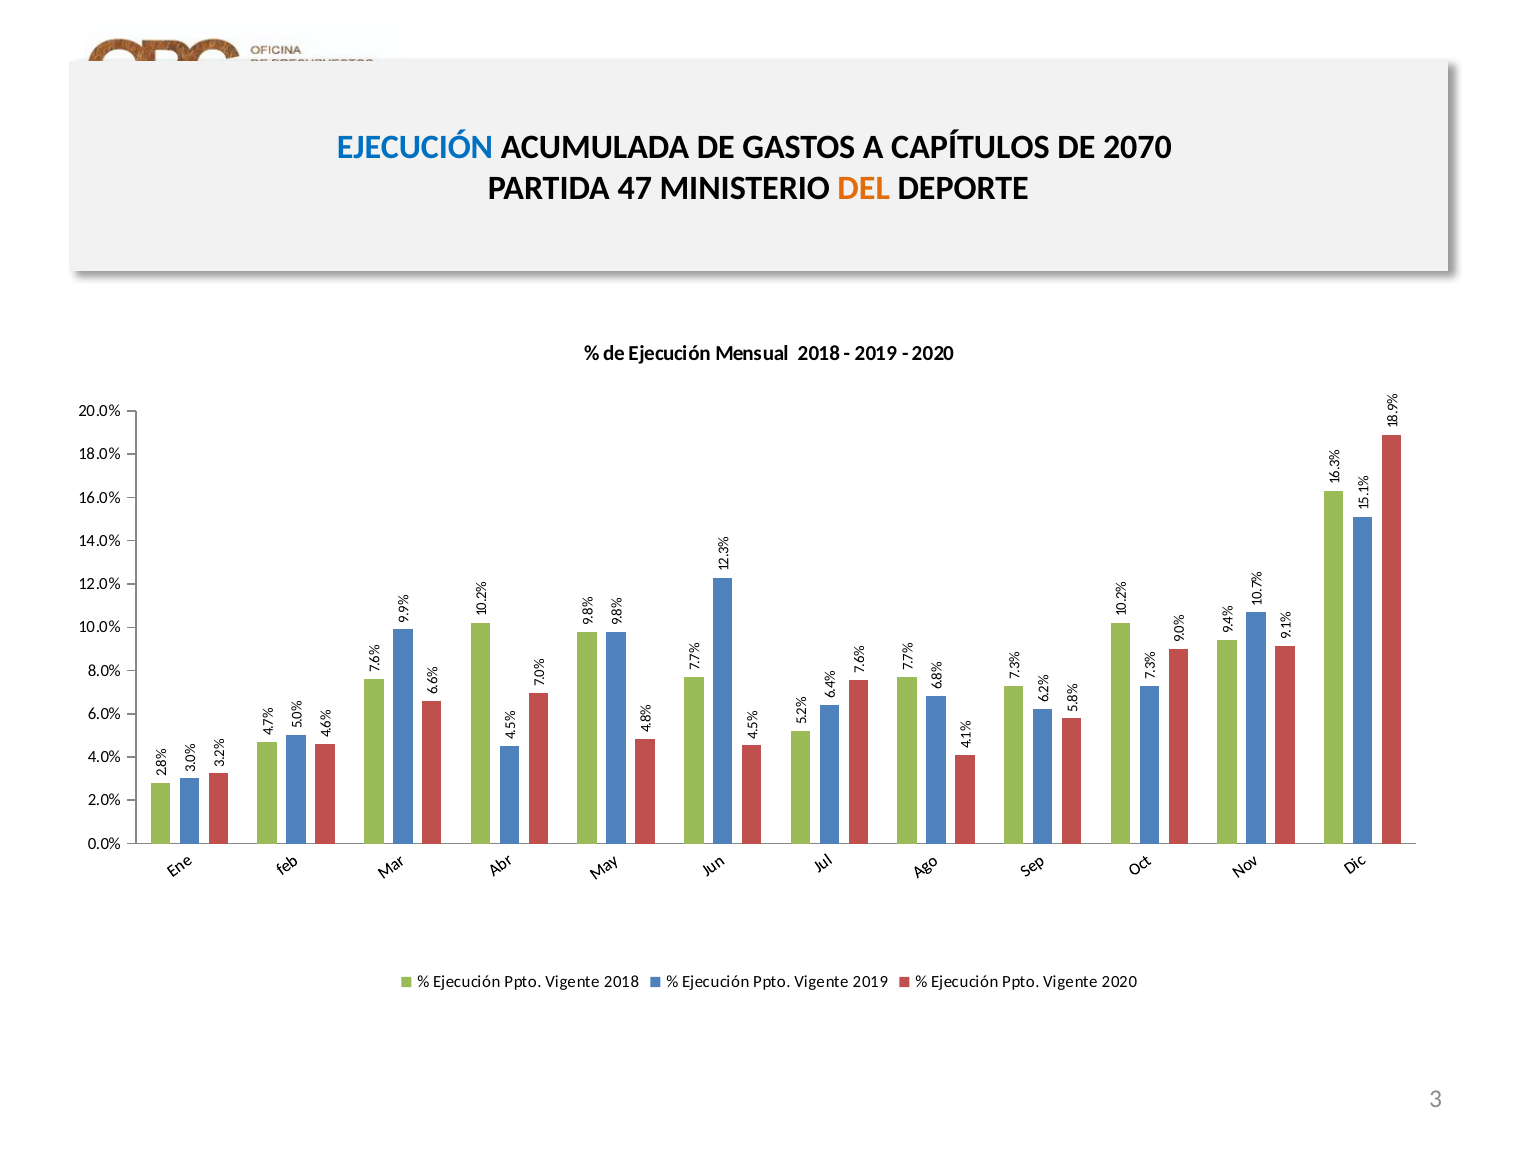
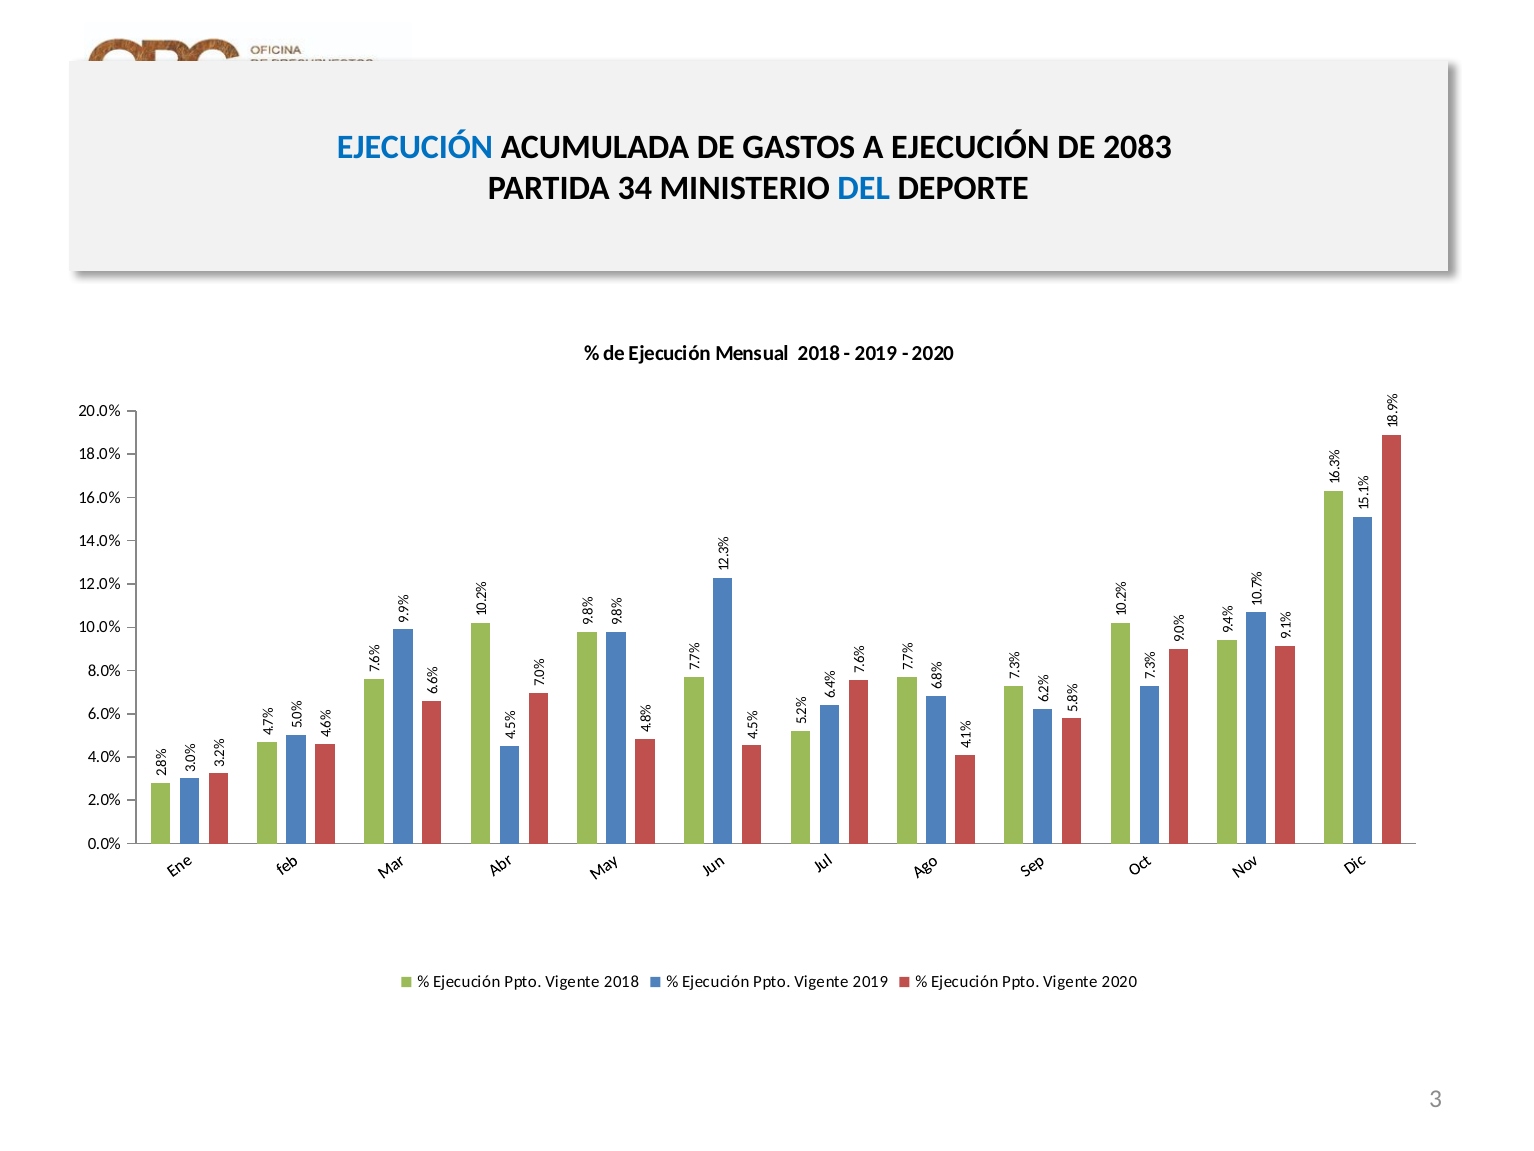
A CAPÍTULOS: CAPÍTULOS -> EJECUCIÓN
2070: 2070 -> 2083
47: 47 -> 34
DEL colour: orange -> blue
